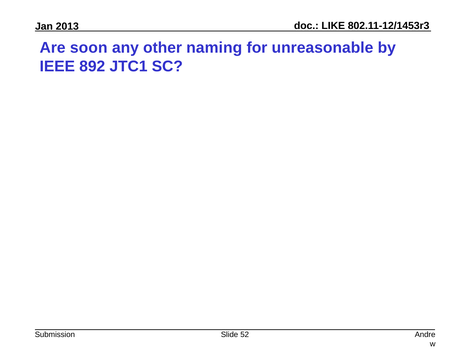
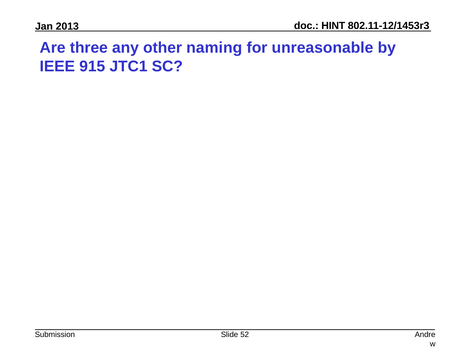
LIKE: LIKE -> HINT
soon: soon -> three
892: 892 -> 915
